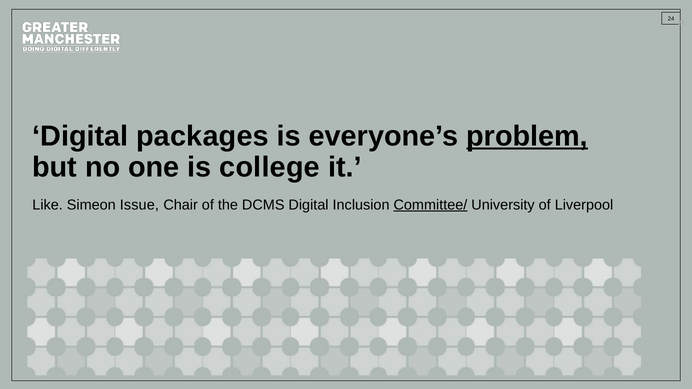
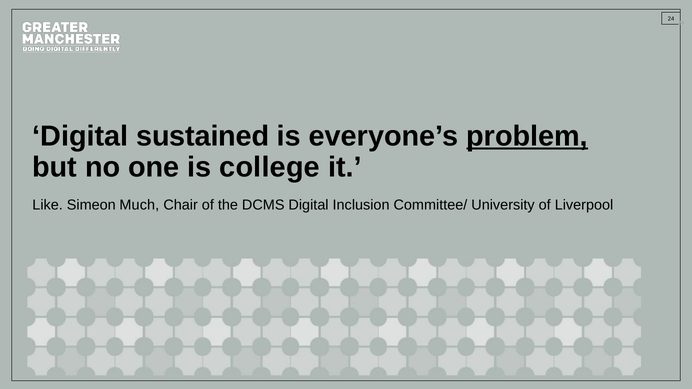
packages: packages -> sustained
Issue: Issue -> Much
Committee/ underline: present -> none
